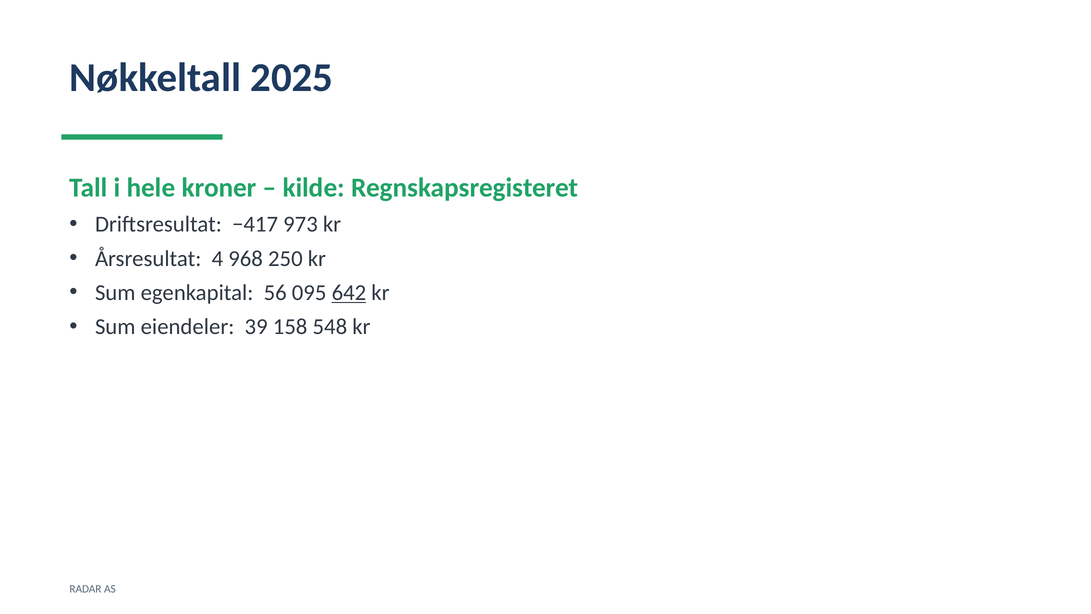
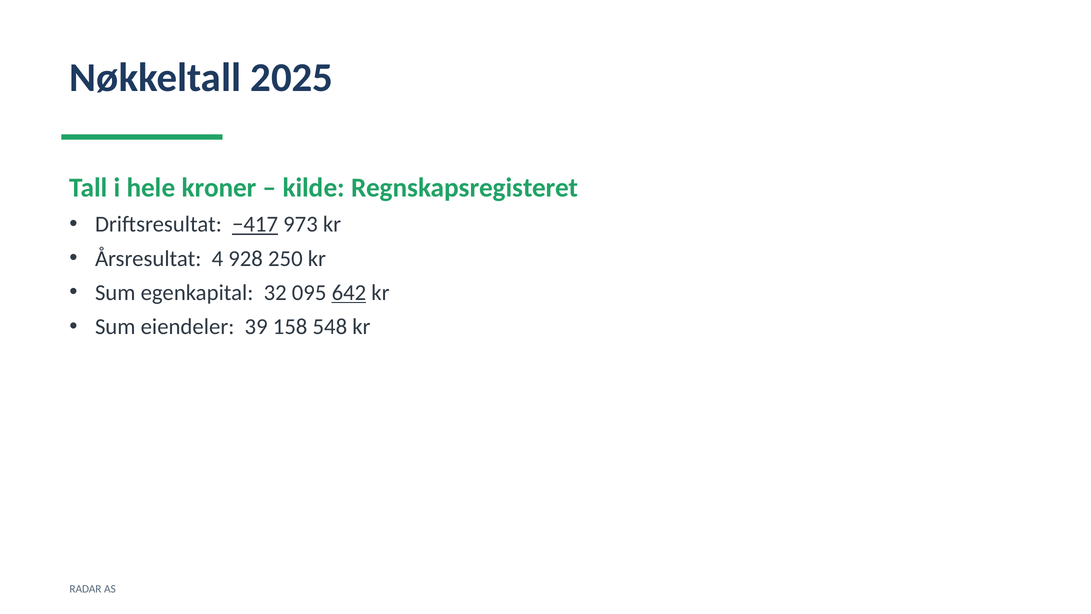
−417 underline: none -> present
968: 968 -> 928
56: 56 -> 32
